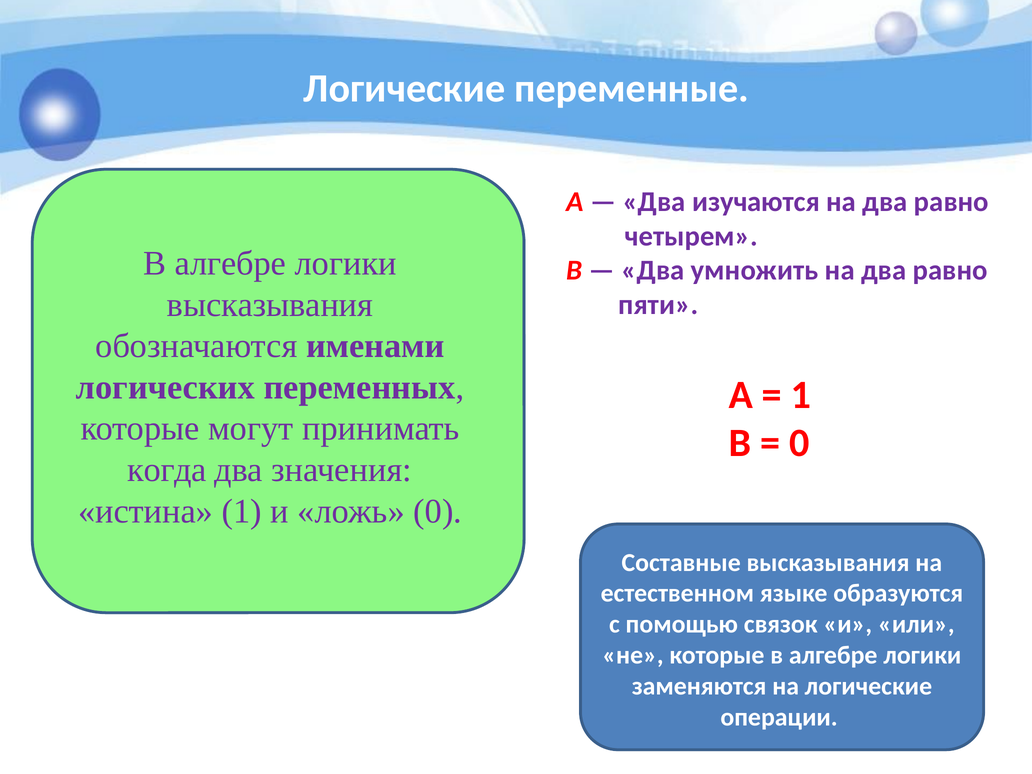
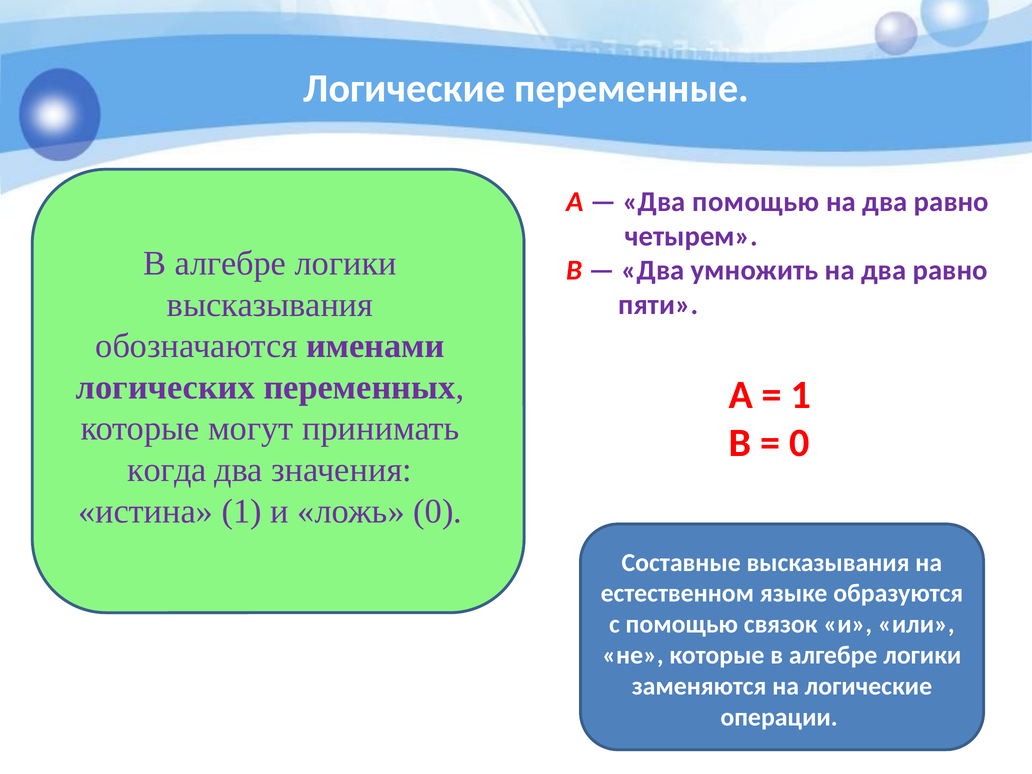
Два изучаются: изучаются -> помощью
